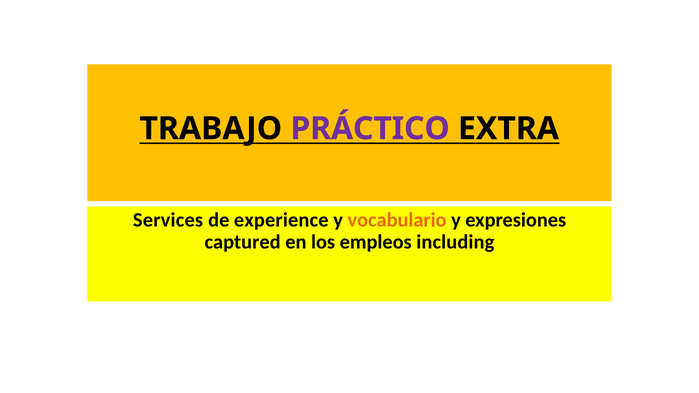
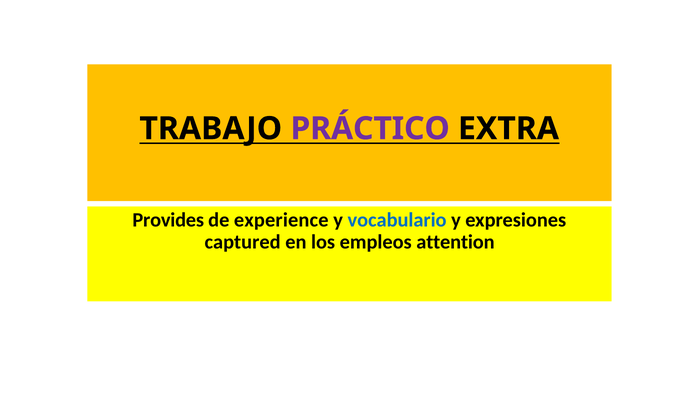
Services: Services -> Provides
vocabulario colour: orange -> blue
including: including -> attention
